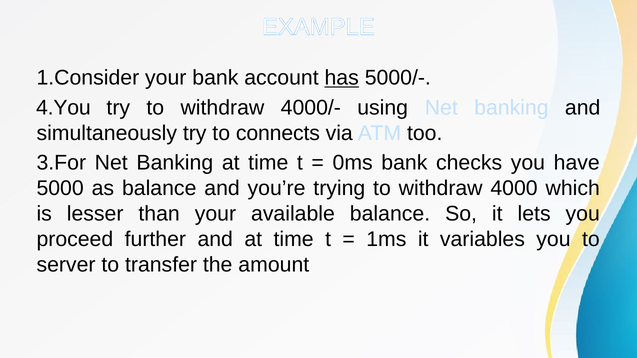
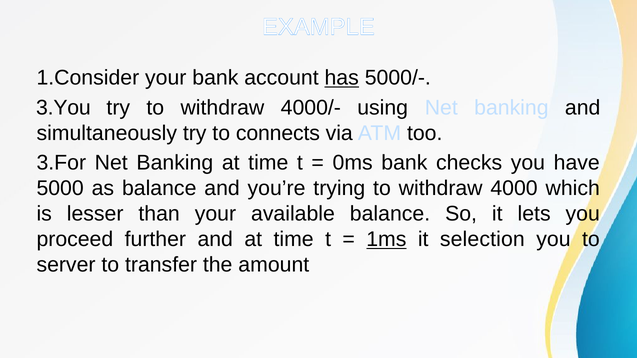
4.You: 4.You -> 3.You
1ms underline: none -> present
variables: variables -> selection
